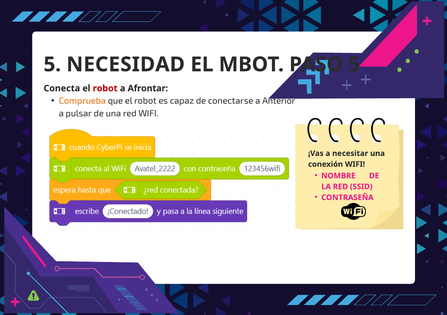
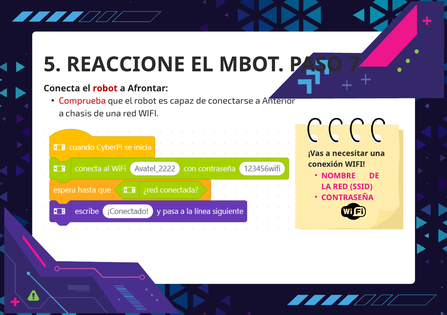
NECESIDAD: NECESIDAD -> REACCIONE
PASO 5: 5 -> 7
Comprueba colour: orange -> red
pulsar: pulsar -> chasis
